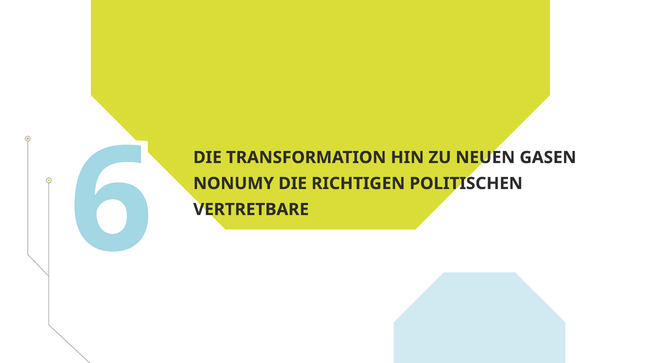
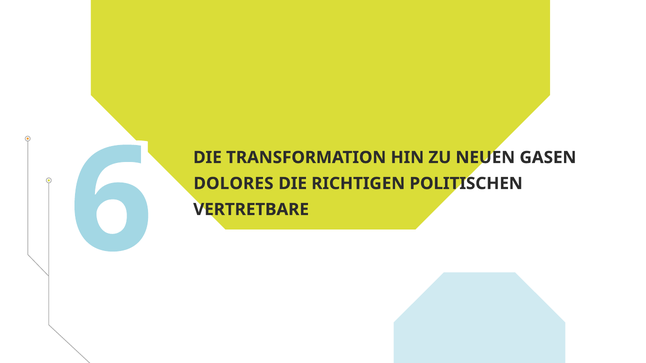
NONUMY: NONUMY -> DOLORES
